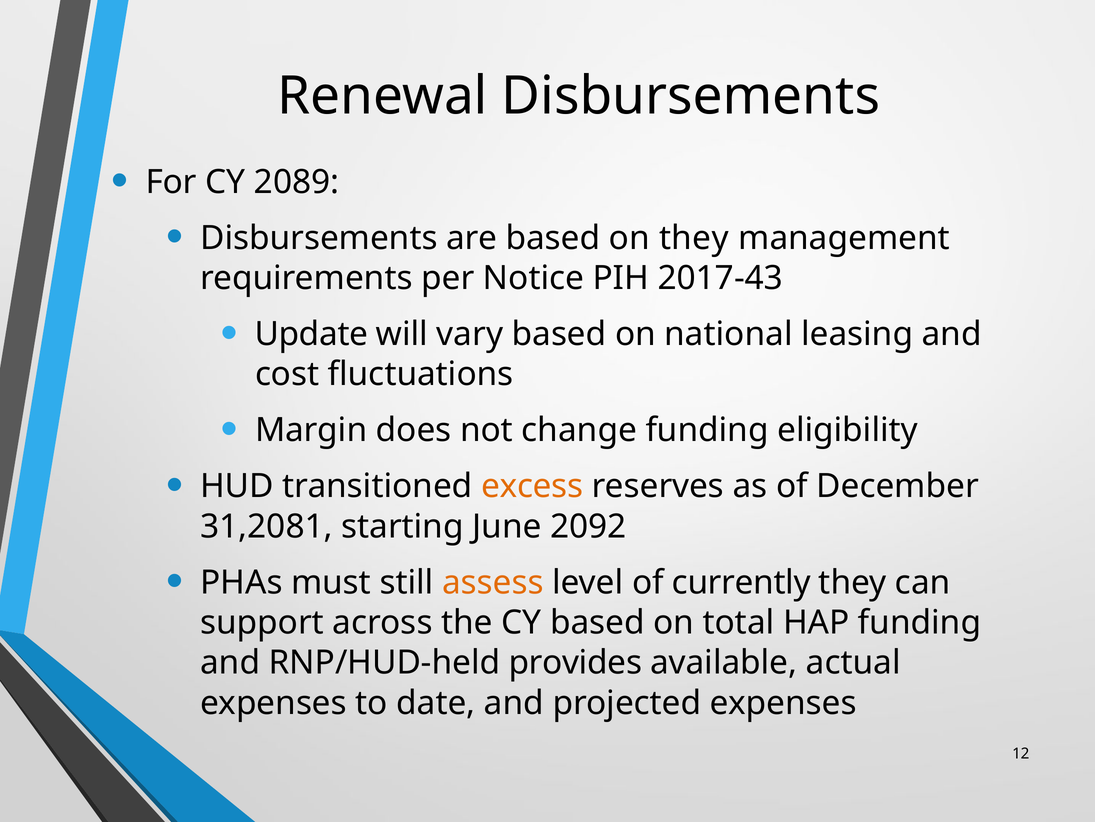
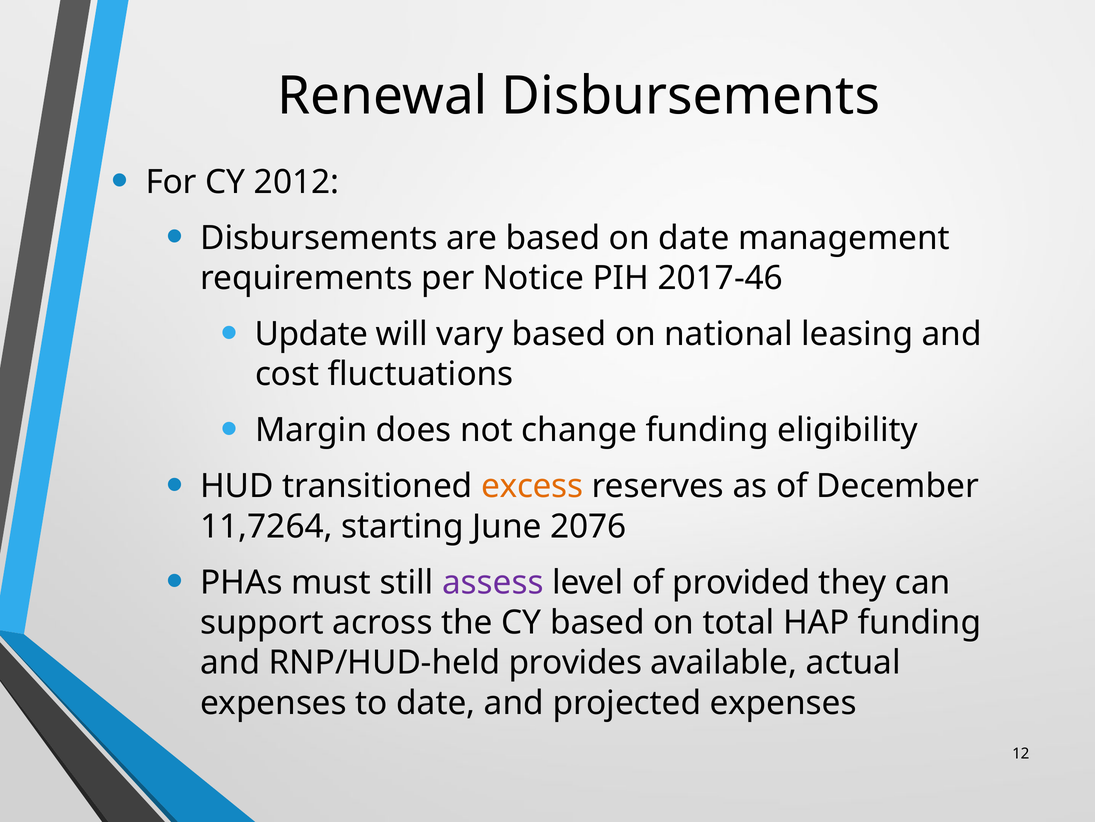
2089: 2089 -> 2012
on they: they -> date
2017-43: 2017-43 -> 2017-46
31,2081: 31,2081 -> 11,7264
2092: 2092 -> 2076
assess colour: orange -> purple
currently: currently -> provided
